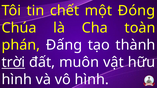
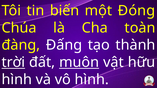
chết: chết -> biến
phán: phán -> đàng
muôn underline: none -> present
